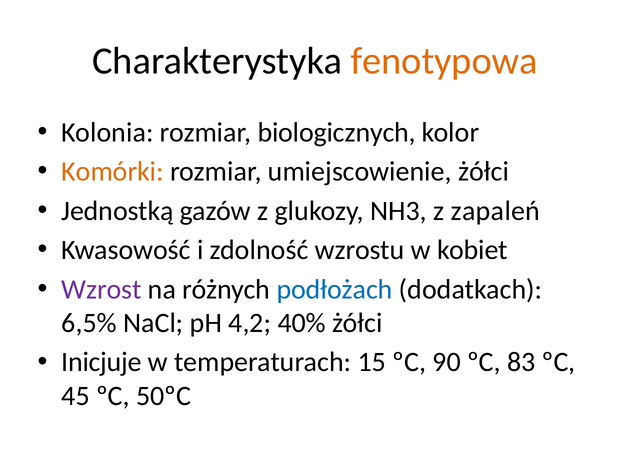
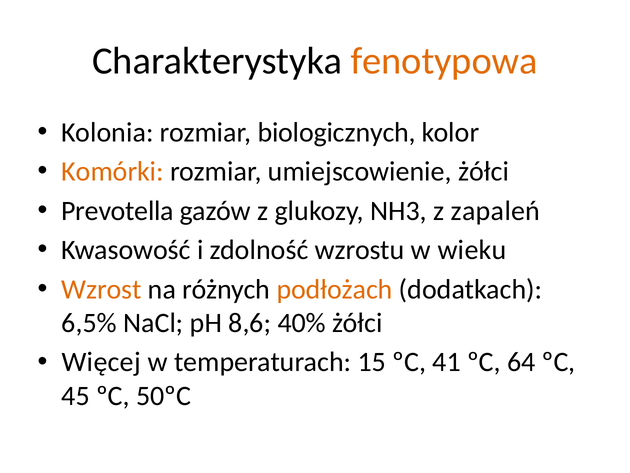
Jednostką: Jednostką -> Prevotella
kobiet: kobiet -> wieku
Wzrost colour: purple -> orange
podłożach colour: blue -> orange
4,2: 4,2 -> 8,6
Inicjuje: Inicjuje -> Więcej
90: 90 -> 41
83: 83 -> 64
